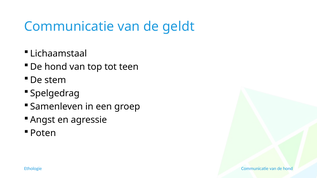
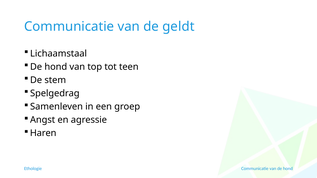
Poten: Poten -> Haren
